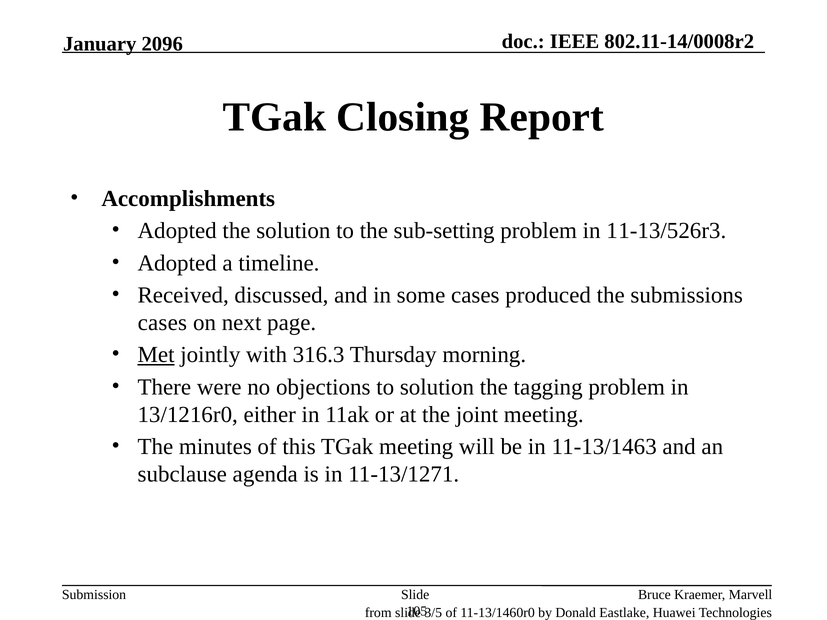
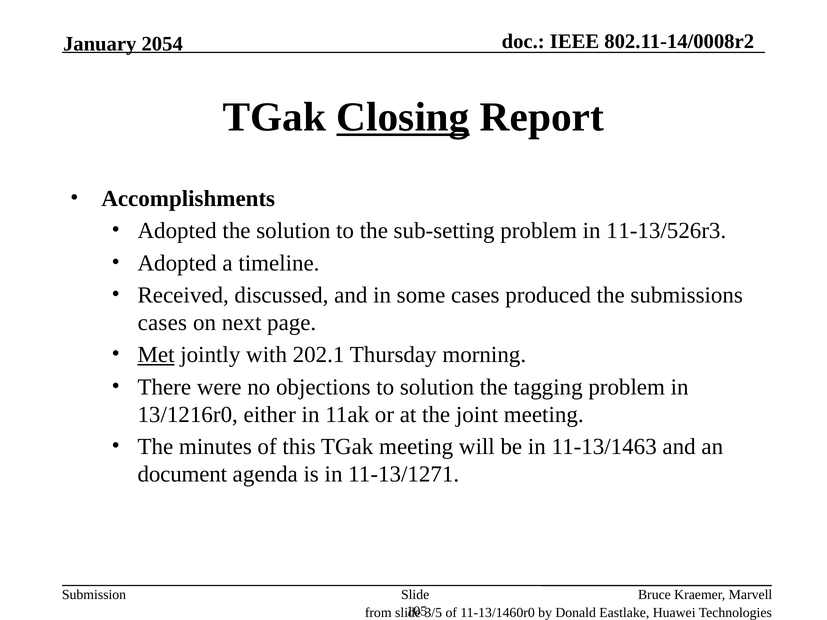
2096: 2096 -> 2054
Closing underline: none -> present
316.3: 316.3 -> 202.1
subclause: subclause -> document
